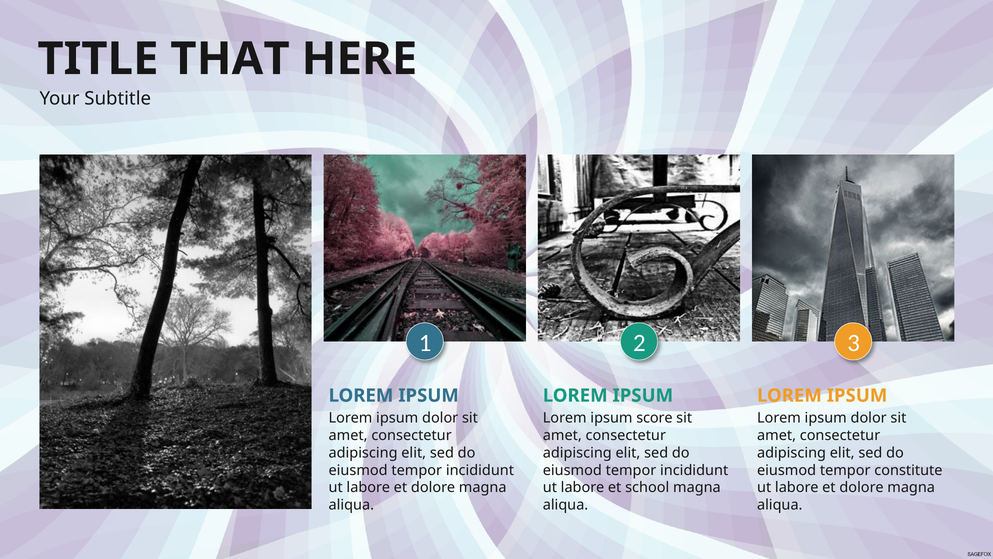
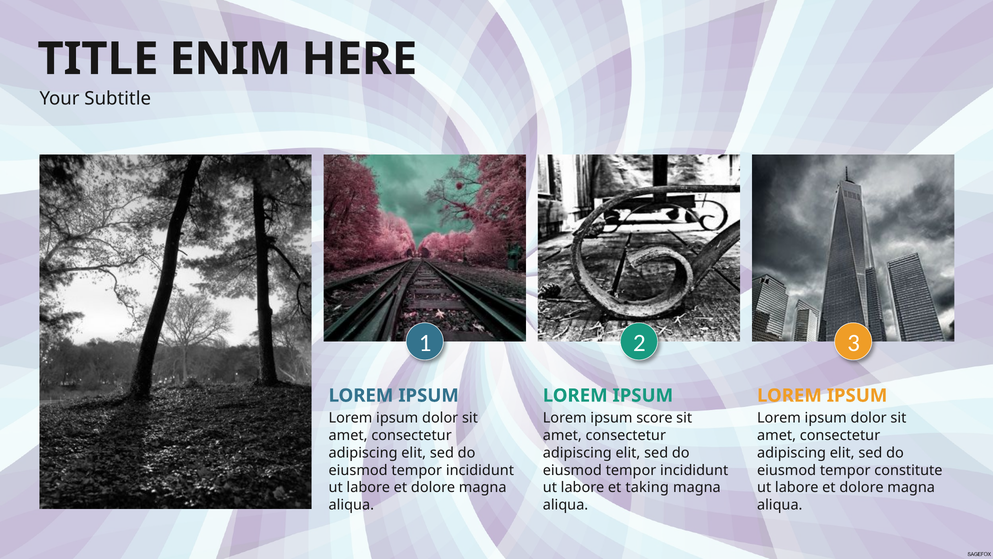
THAT: THAT -> ENIM
school: school -> taking
